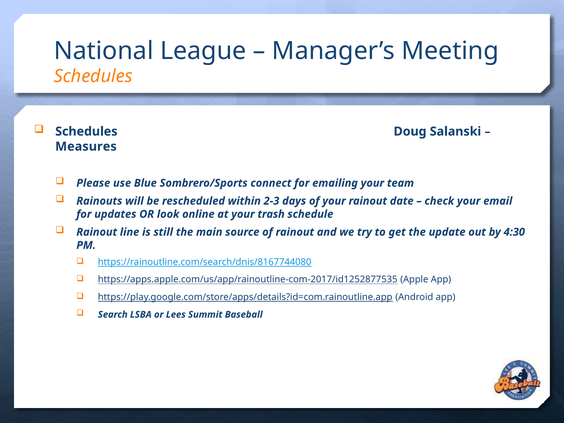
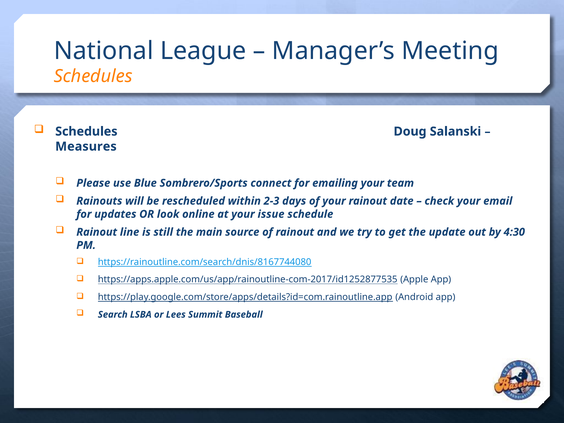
trash: trash -> issue
